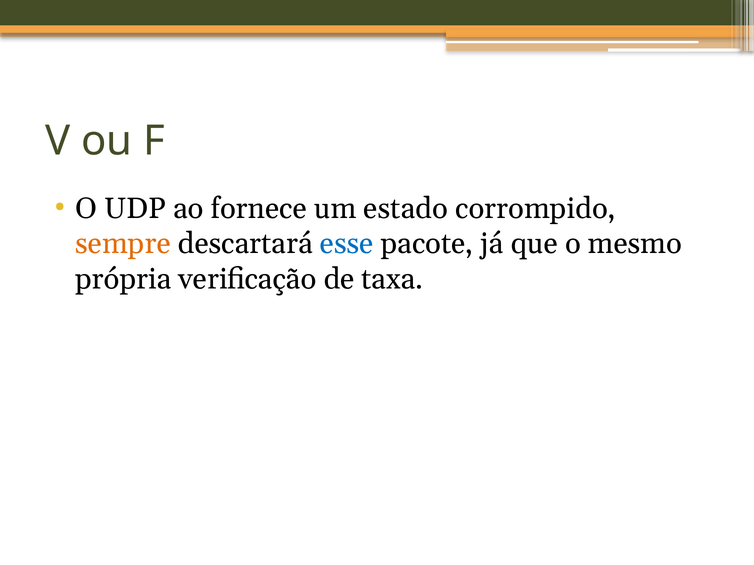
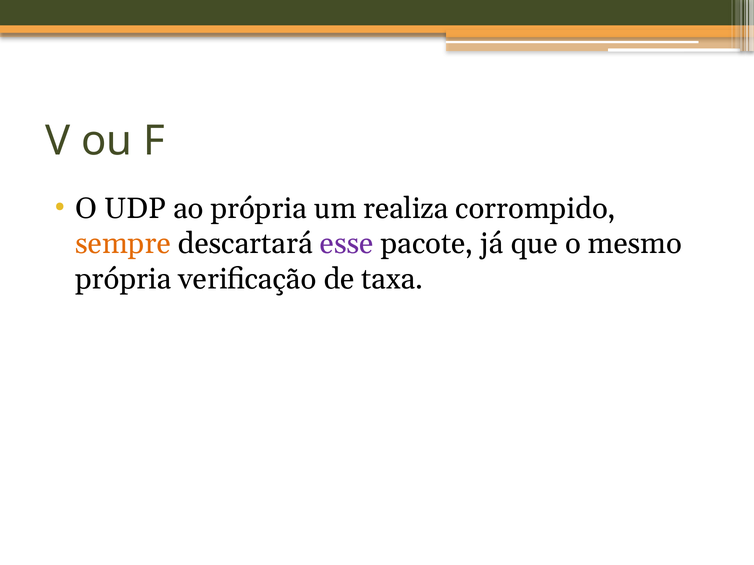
ao fornece: fornece -> própria
estado: estado -> realiza
esse colour: blue -> purple
